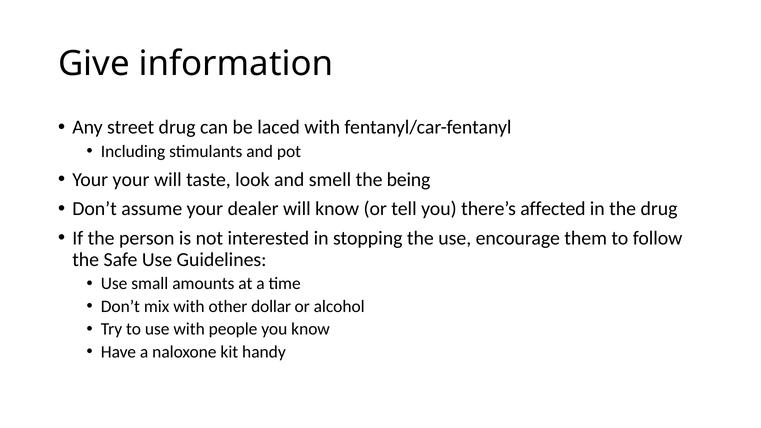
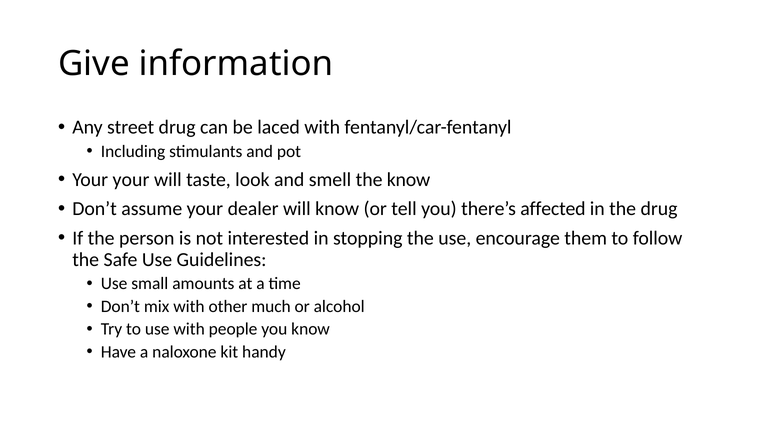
the being: being -> know
dollar: dollar -> much
